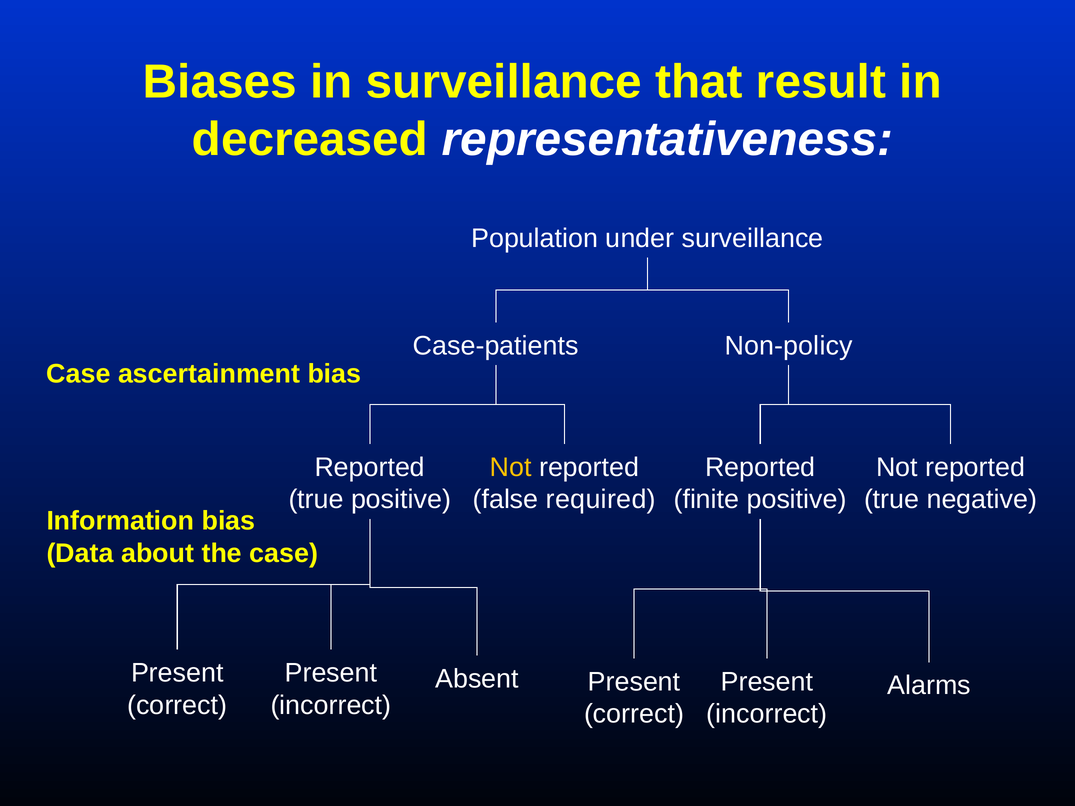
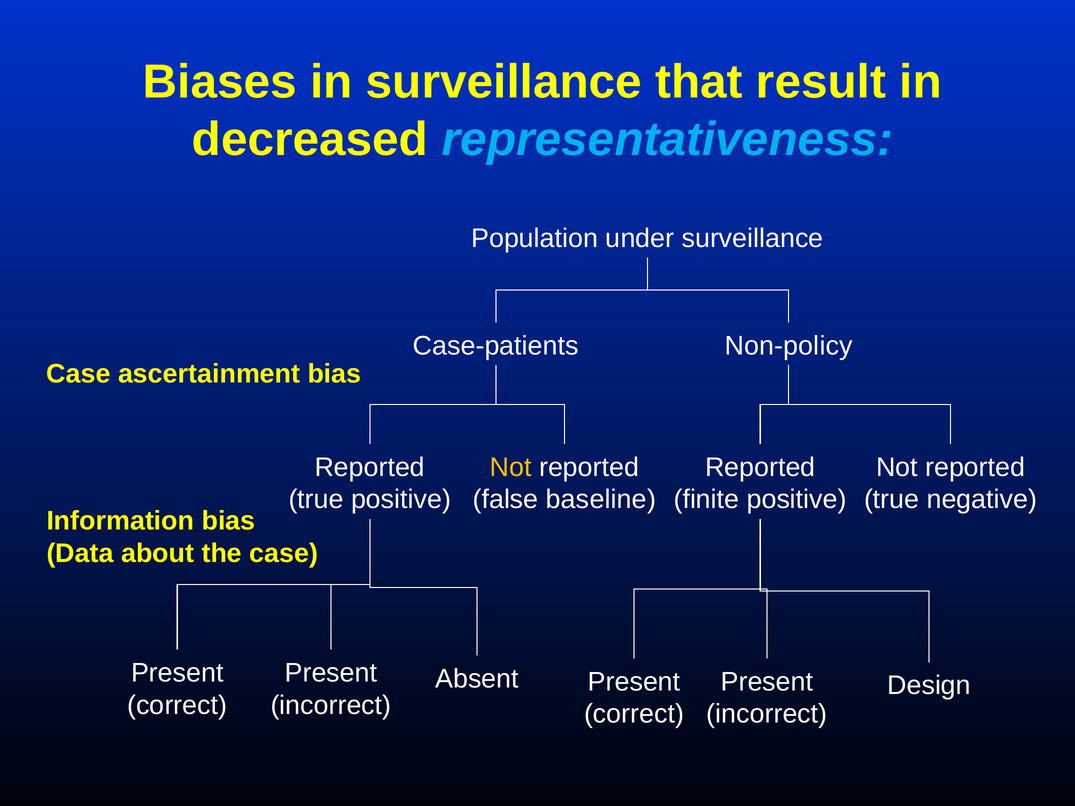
representativeness colour: white -> light blue
required: required -> baseline
Alarms: Alarms -> Design
